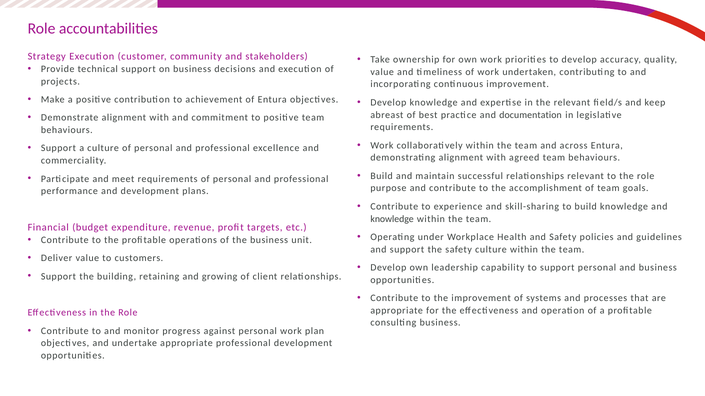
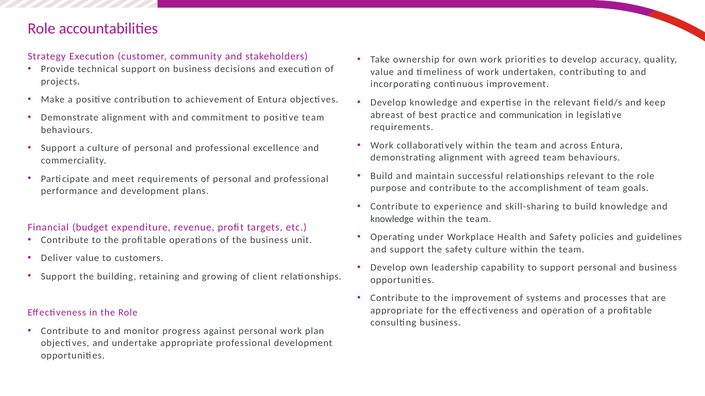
documentation: documentation -> communication
